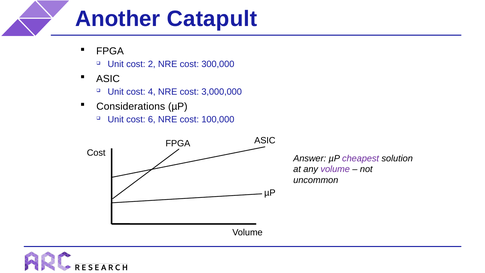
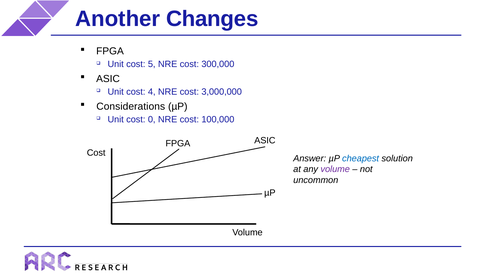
Catapult: Catapult -> Changes
2: 2 -> 5
6: 6 -> 0
cheapest colour: purple -> blue
